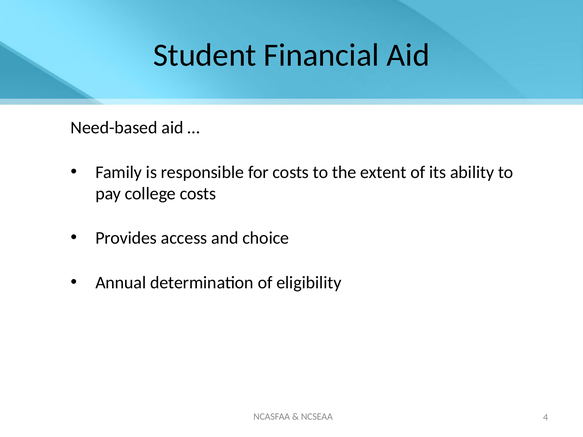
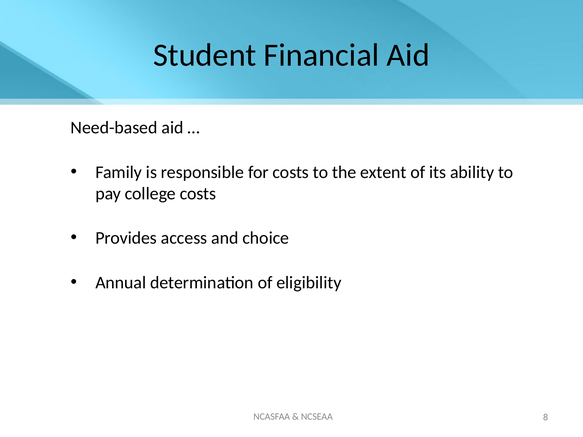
4: 4 -> 8
